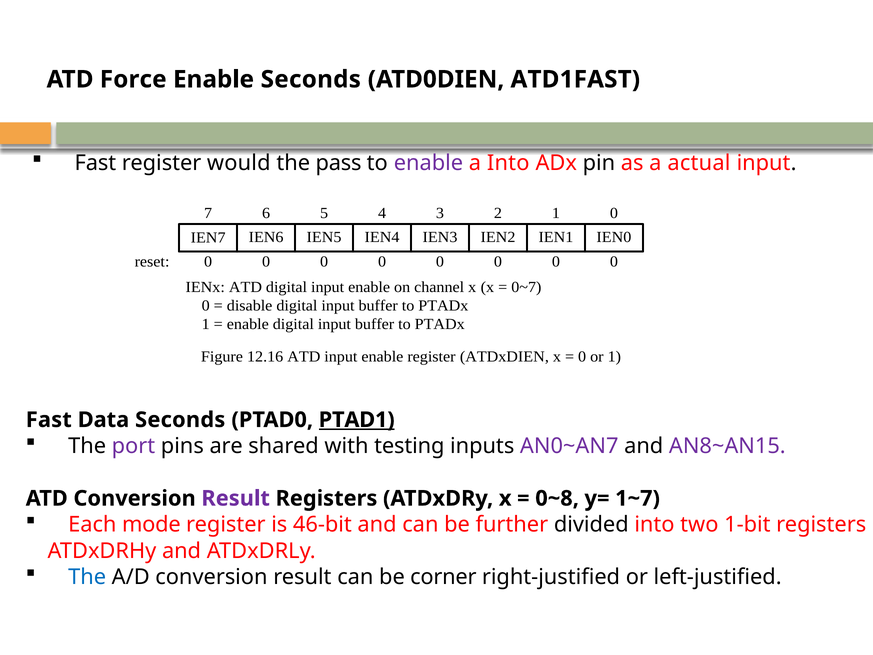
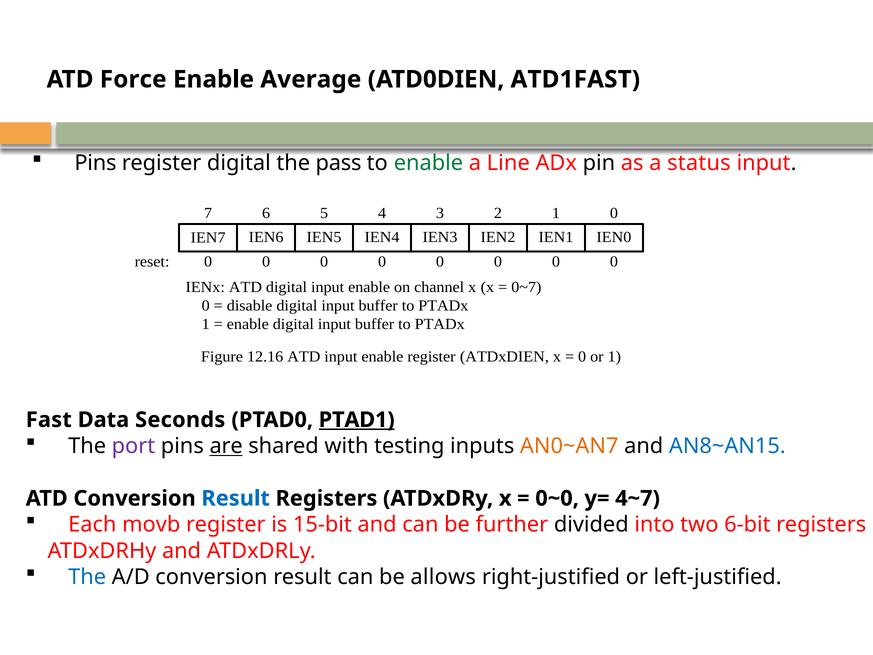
Enable Seconds: Seconds -> Average
Fast at (95, 163): Fast -> Pins
register would: would -> digital
enable at (428, 163) colour: purple -> green
a Into: Into -> Line
actual: actual -> status
are underline: none -> present
AN0~AN7 colour: purple -> orange
AN8~AN15 colour: purple -> blue
Result at (236, 498) colour: purple -> blue
0~8: 0~8 -> 0~0
1~7: 1~7 -> 4~7
mode: mode -> movb
46-bit: 46-bit -> 15-bit
1-bit: 1-bit -> 6-bit
corner: corner -> allows
